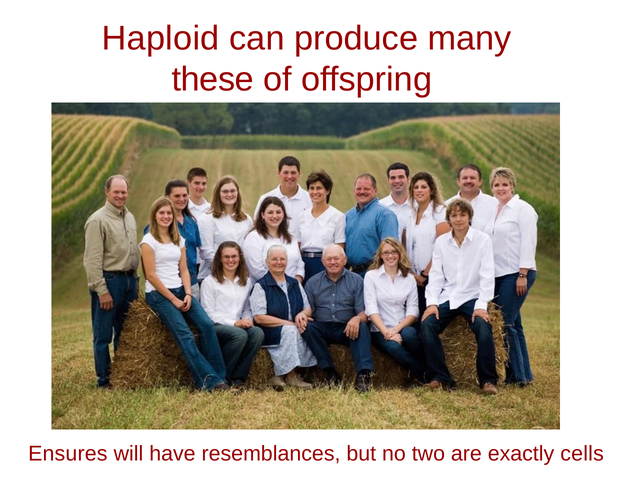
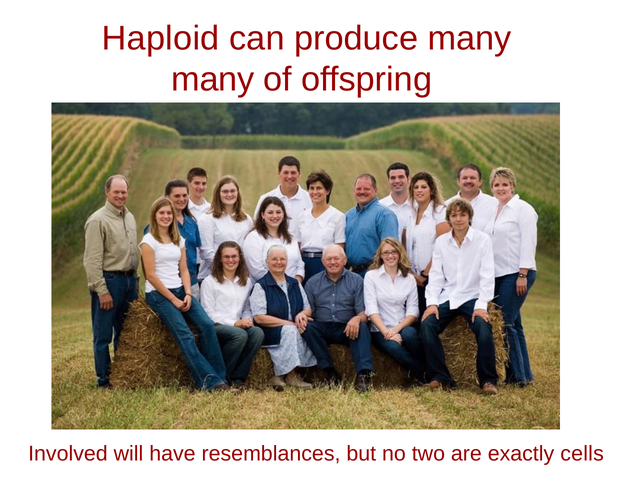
these at (213, 79): these -> many
Ensures: Ensures -> Involved
